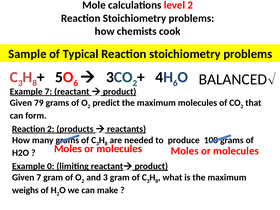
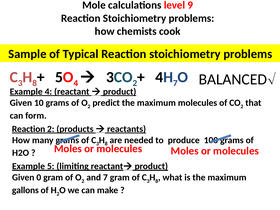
level 2: 2 -> 9
6 at (76, 83): 6 -> 4
6 at (175, 83): 6 -> 7
Example 7: 7 -> 4
79: 79 -> 10
0: 0 -> 5
Given 7: 7 -> 0
and 3: 3 -> 7
weighs: weighs -> gallons
